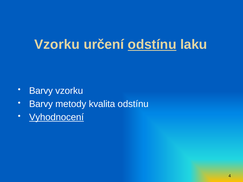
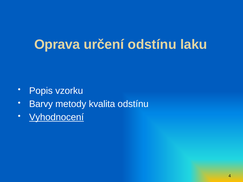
Vzorku at (57, 45): Vzorku -> Oprava
odstínu at (152, 45) underline: present -> none
Barvy at (41, 91): Barvy -> Popis
